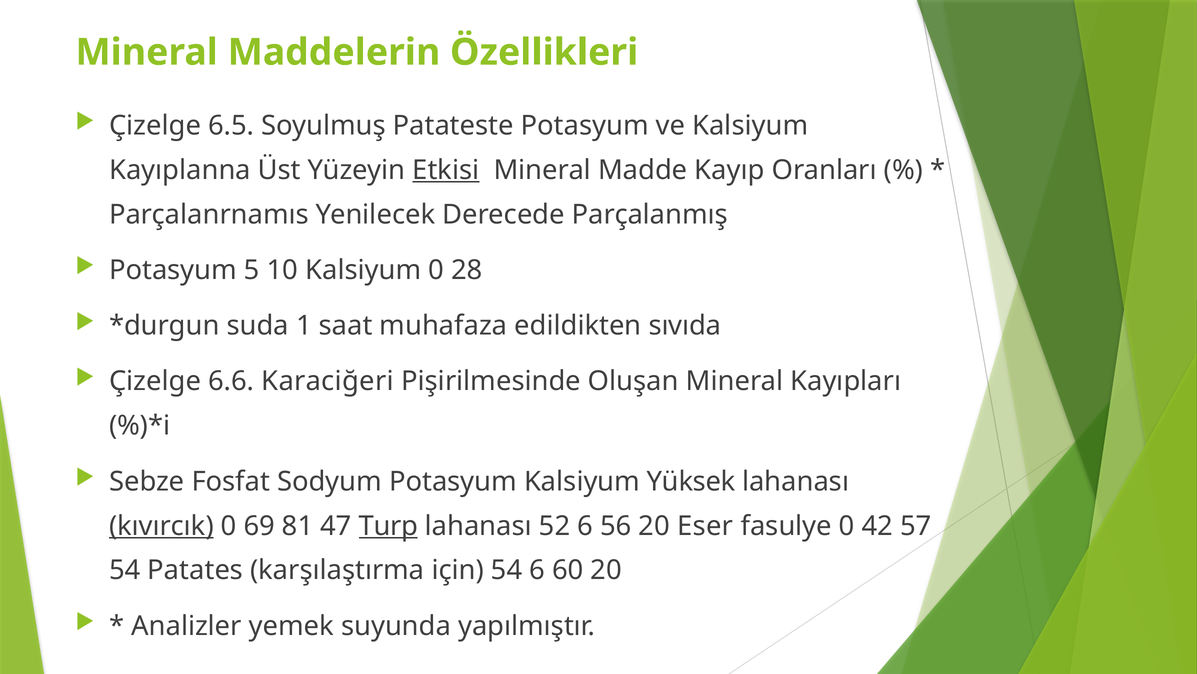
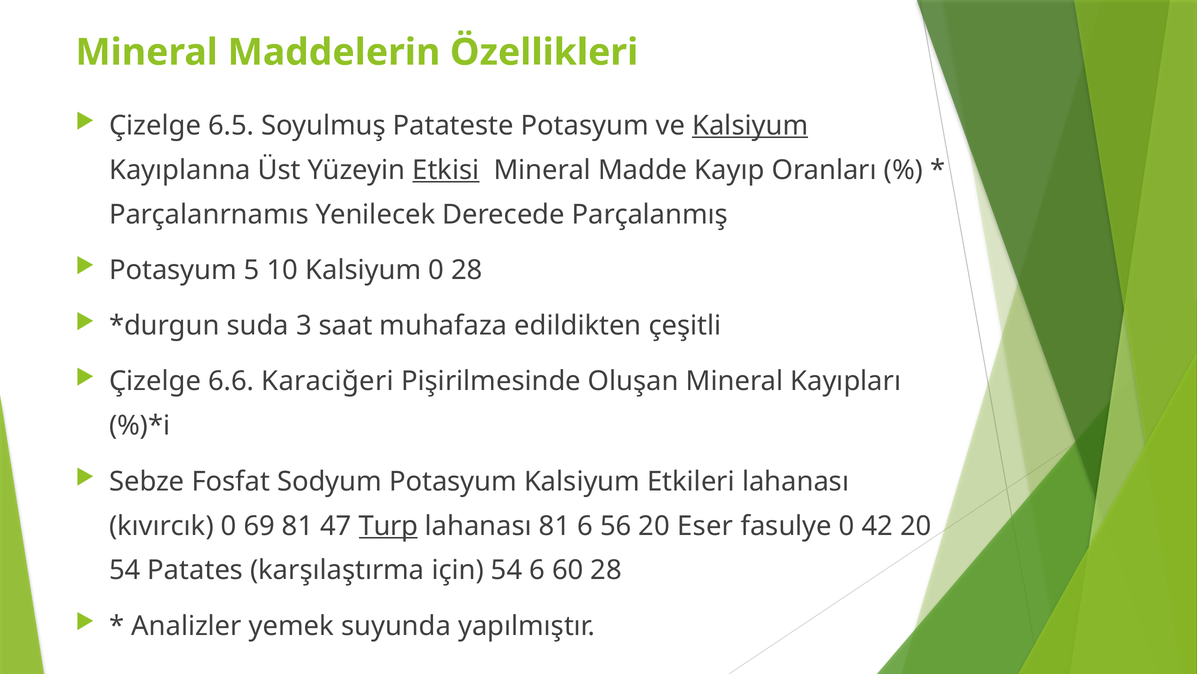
Kalsiyum at (750, 125) underline: none -> present
1: 1 -> 3
sıvıda: sıvıda -> çeşitli
Yüksek: Yüksek -> Etkileri
kıvırcık underline: present -> none
lahanası 52: 52 -> 81
42 57: 57 -> 20
60 20: 20 -> 28
